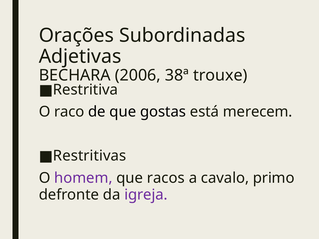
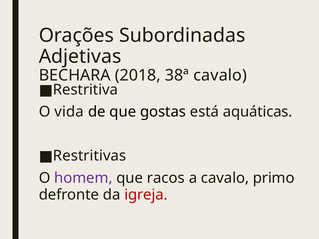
2006: 2006 -> 2018
38ª trouxe: trouxe -> cavalo
raco: raco -> vida
merecem: merecem -> aquáticas
igreja colour: purple -> red
